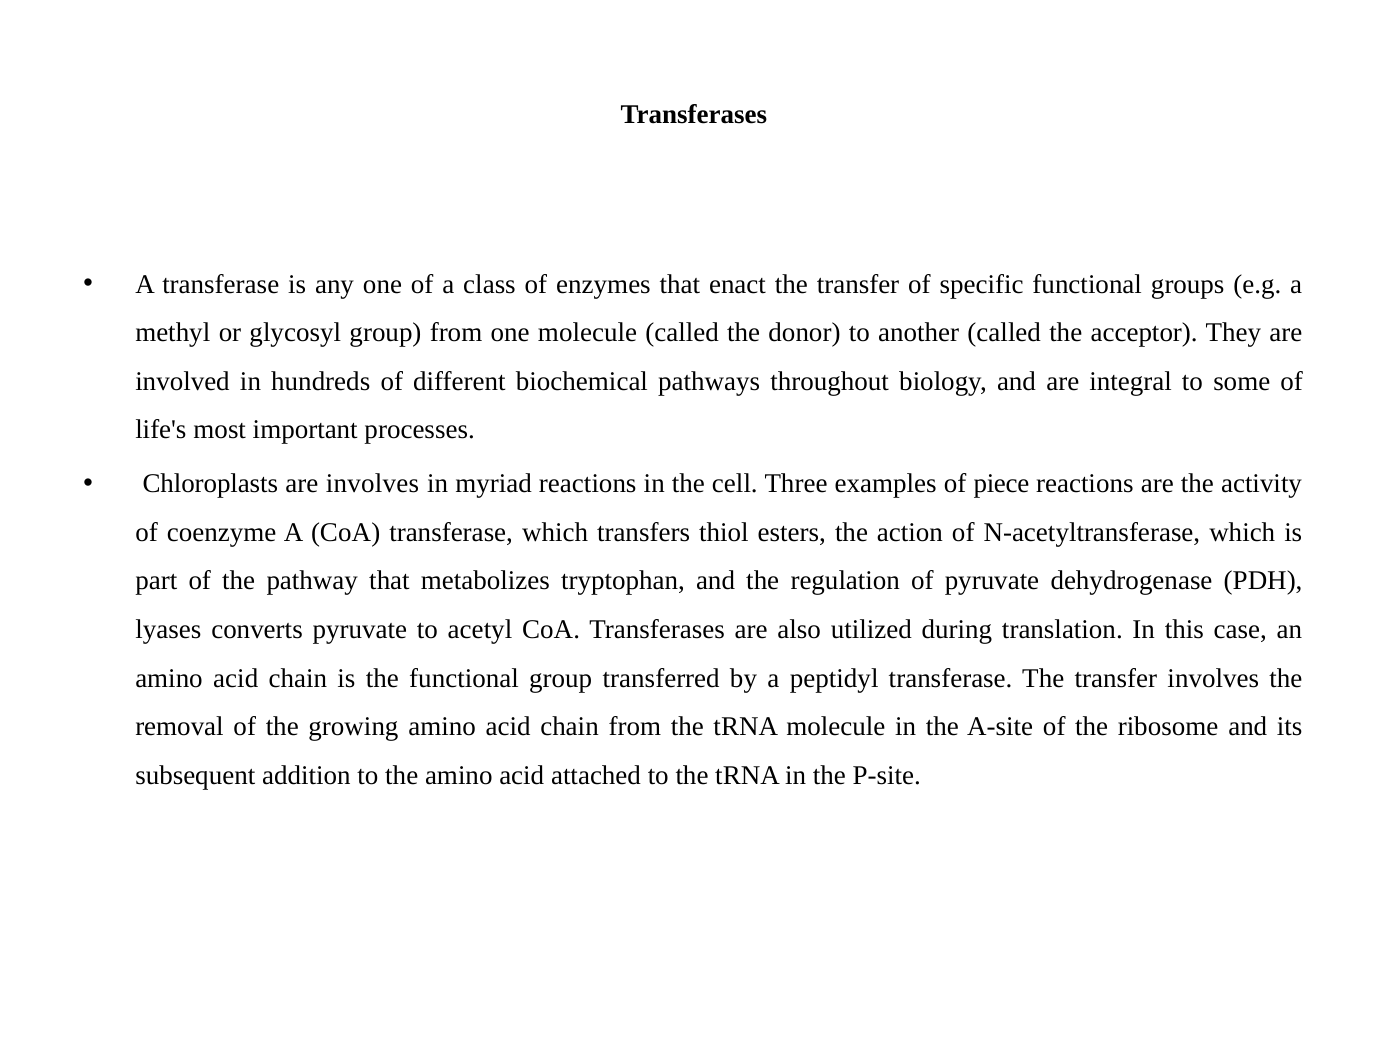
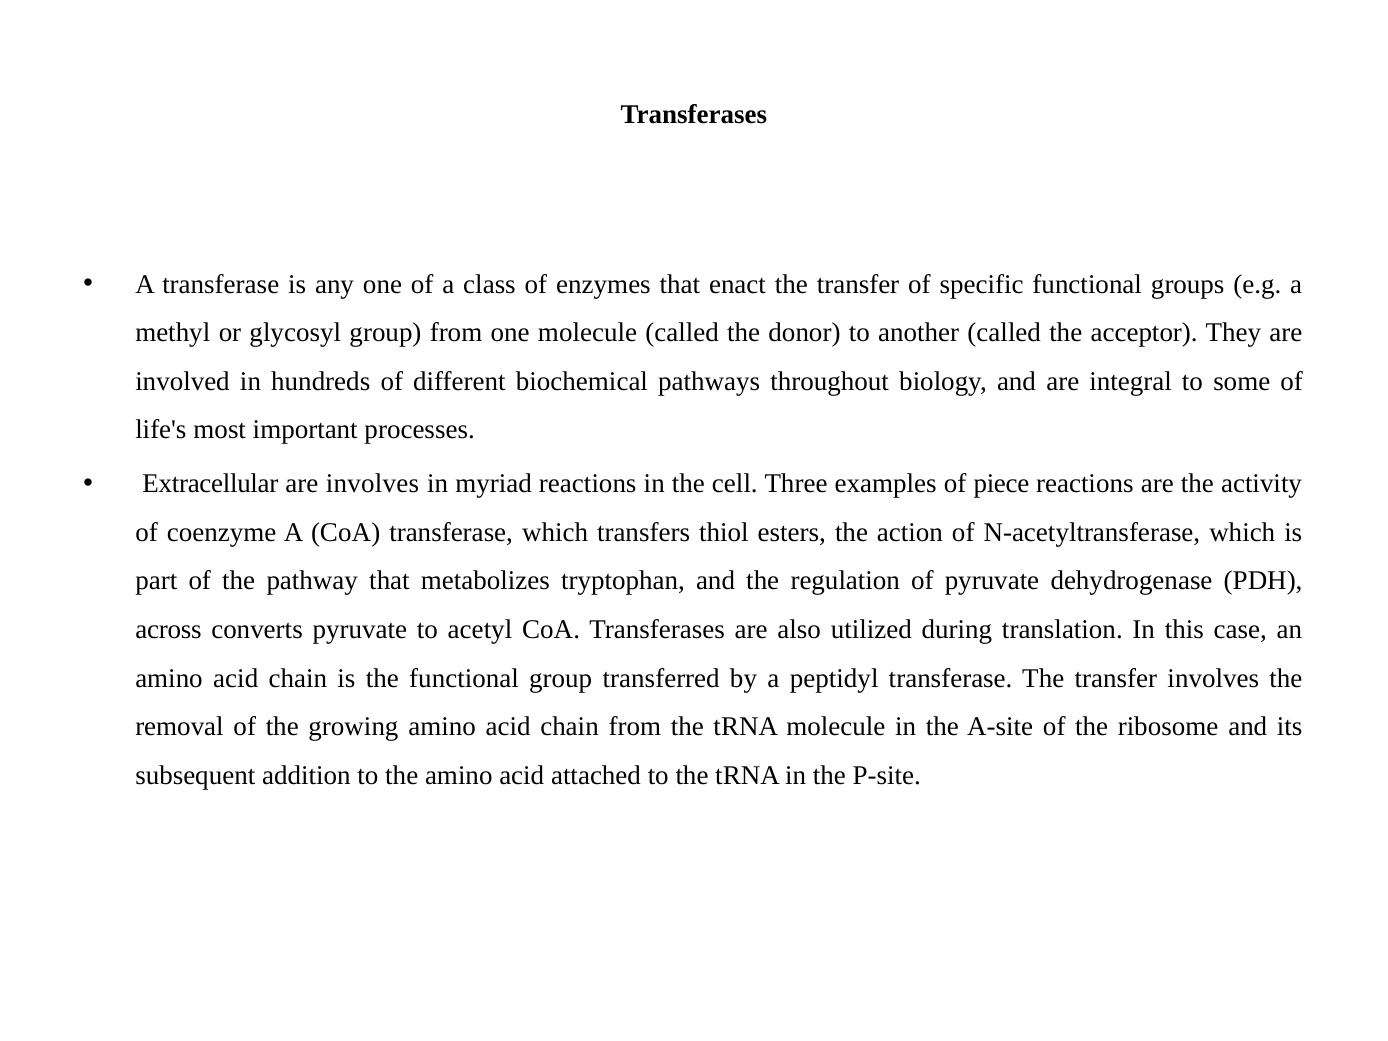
Chloroplasts: Chloroplasts -> Extracellular
lyases: lyases -> across
